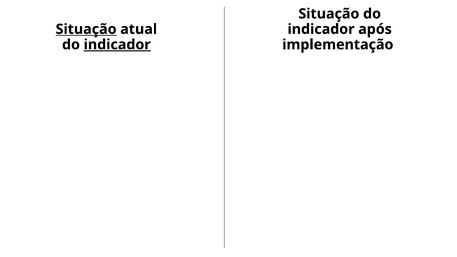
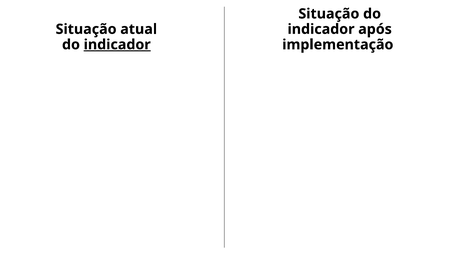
Situação at (86, 29) underline: present -> none
